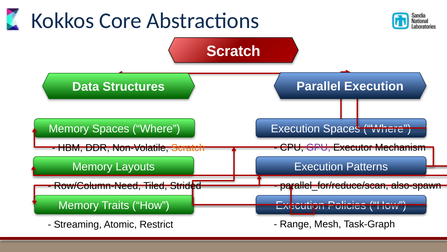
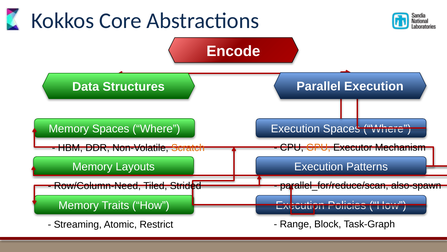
Scratch at (233, 51): Scratch -> Encode
GPU colour: purple -> orange
Mesh: Mesh -> Block
